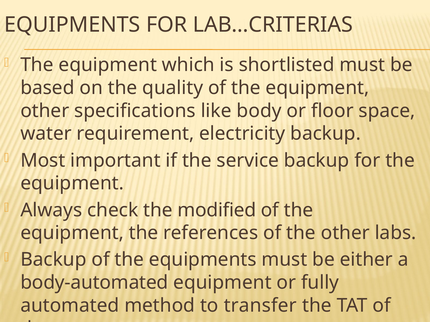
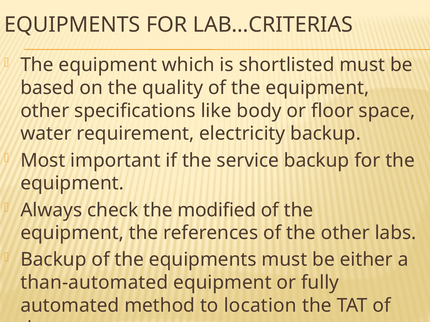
body-automated: body-automated -> than-automated
transfer: transfer -> location
